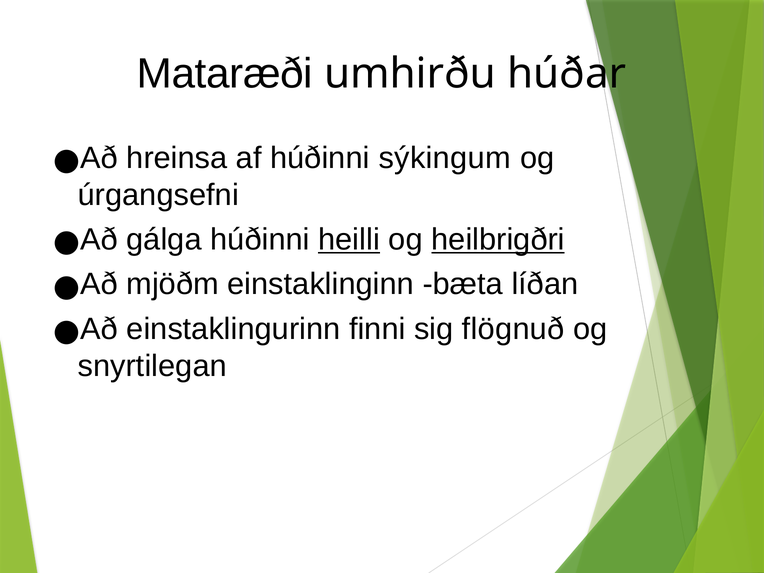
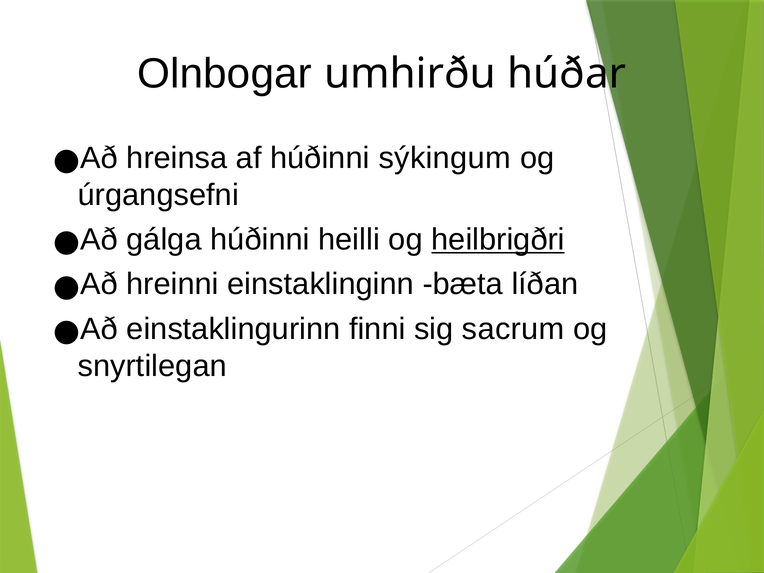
Mataræði: Mataræði -> Olnbogar
heilli underline: present -> none
mjöðm: mjöðm -> hreinni
flögnuð: flögnuð -> sacrum
